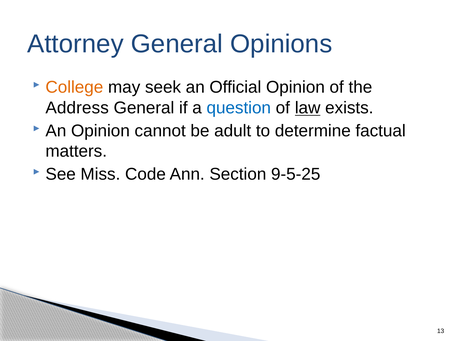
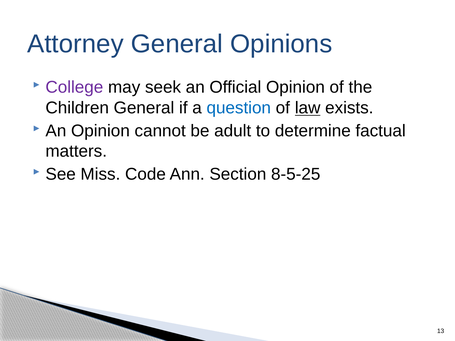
College colour: orange -> purple
Address: Address -> Children
9-5-25: 9-5-25 -> 8-5-25
